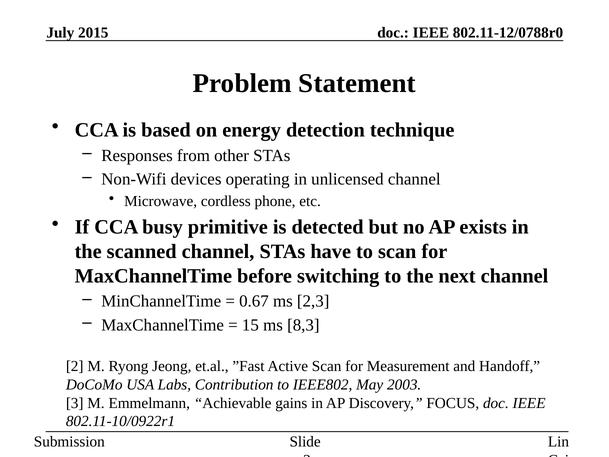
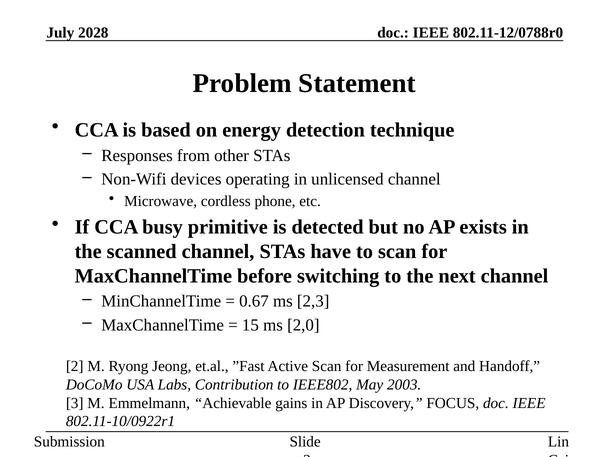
2015: 2015 -> 2028
8,3: 8,3 -> 2,0
